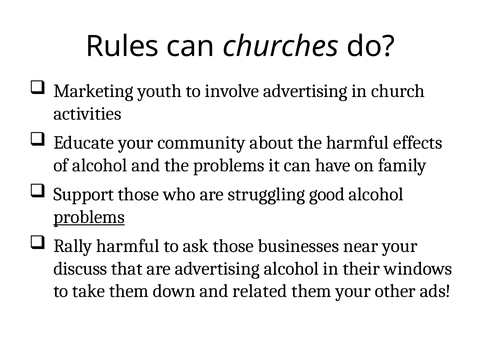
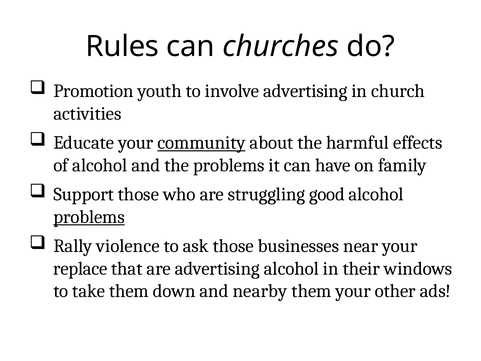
Marketing: Marketing -> Promotion
community underline: none -> present
Rally harmful: harmful -> violence
discuss: discuss -> replace
related: related -> nearby
